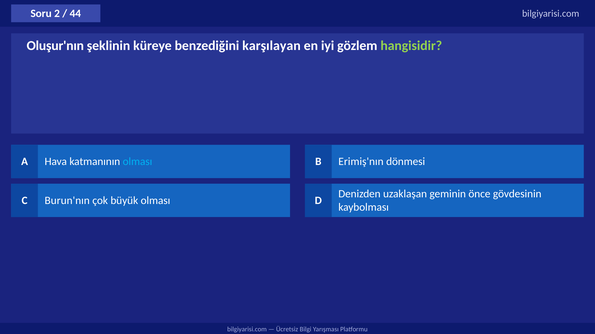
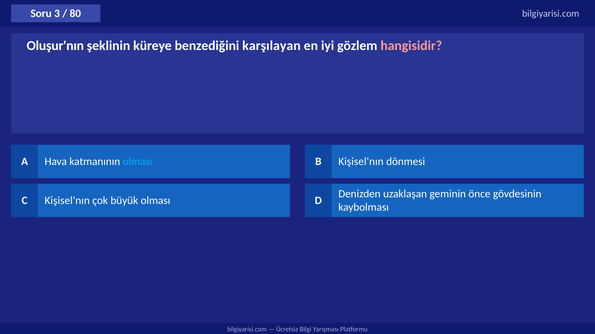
2: 2 -> 3
44: 44 -> 80
hangisidir colour: light green -> pink
B Erimiş'nın: Erimiş'nın -> Kişisel'nın
C Burun'nın: Burun'nın -> Kişisel'nın
